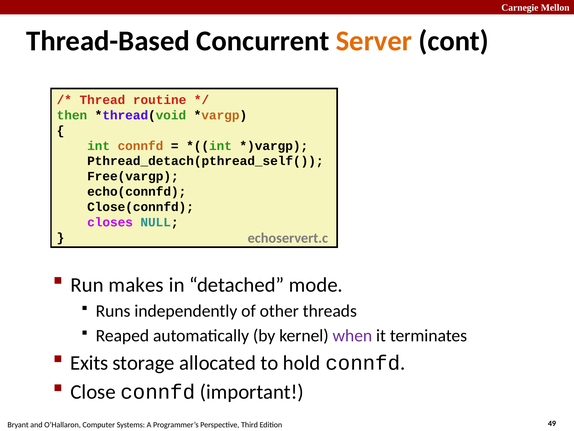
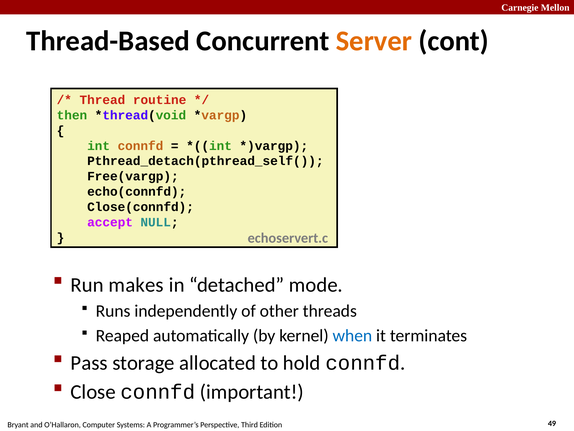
closes: closes -> accept
when colour: purple -> blue
Exits: Exits -> Pass
